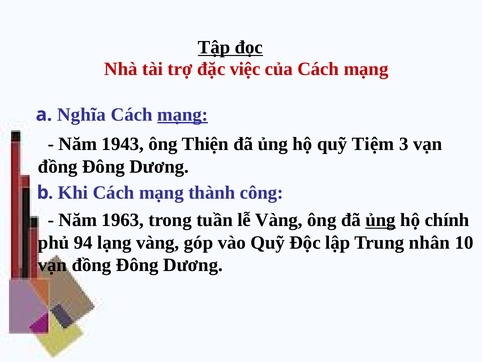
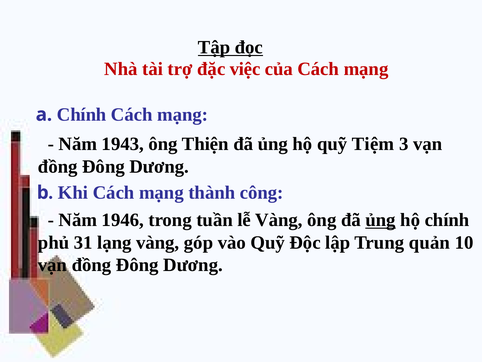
a Nghĩa: Nghĩa -> Chính
mạng at (183, 114) underline: present -> none
1963: 1963 -> 1946
94: 94 -> 31
nhân: nhân -> quản
